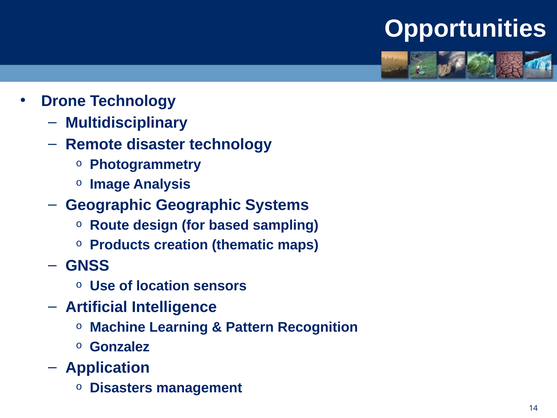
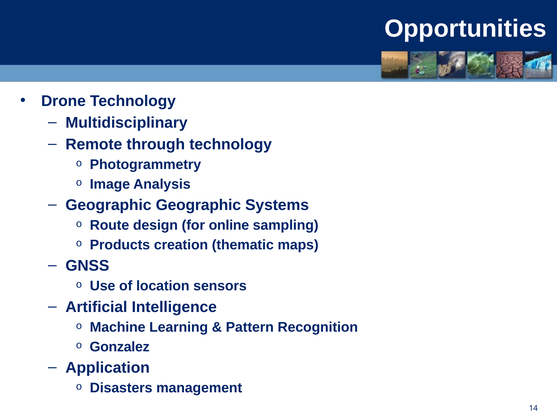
disaster: disaster -> through
based: based -> online
